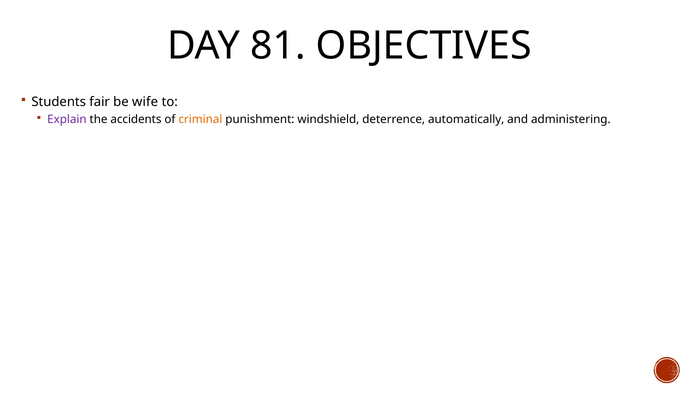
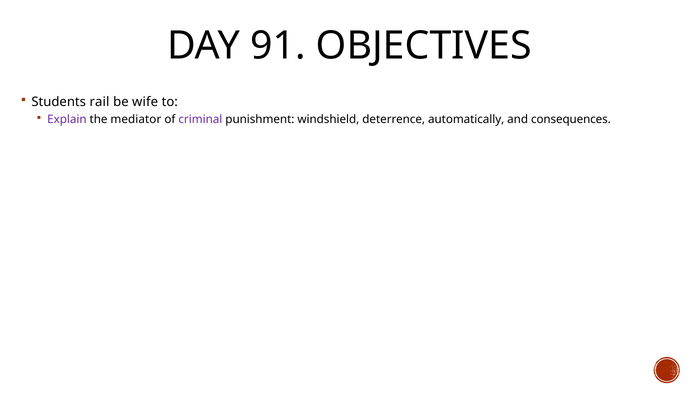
81: 81 -> 91
fair: fair -> rail
accidents: accidents -> mediator
criminal colour: orange -> purple
administering: administering -> consequences
